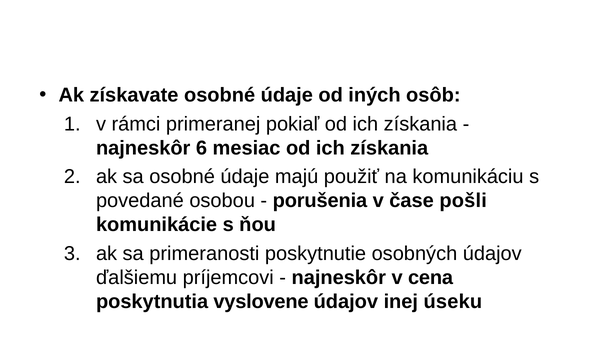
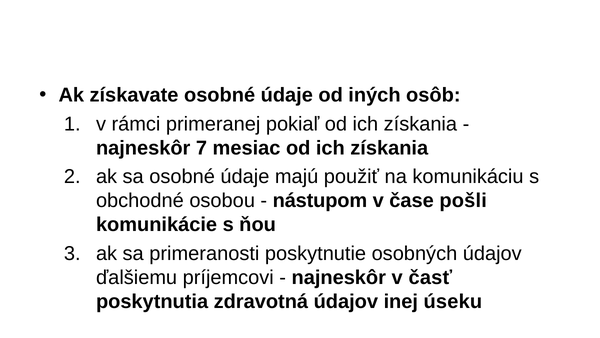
6: 6 -> 7
povedané: povedané -> obchodné
porušenia: porušenia -> nástupom
cena: cena -> časť
vyslovene: vyslovene -> zdravotná
